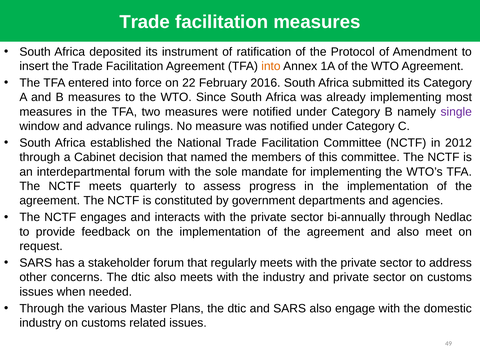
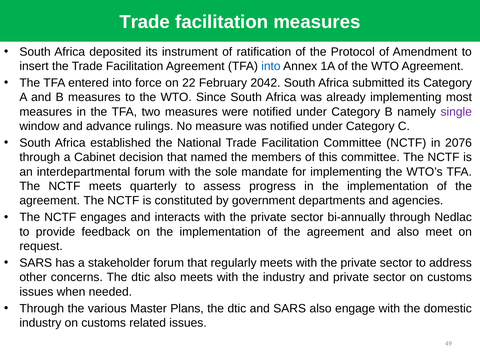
into at (271, 66) colour: orange -> blue
2016: 2016 -> 2042
2012: 2012 -> 2076
